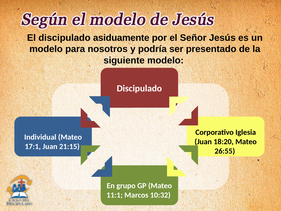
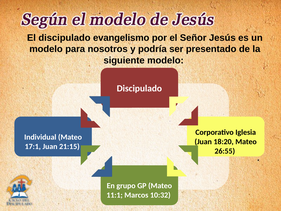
asiduamente: asiduamente -> evangelismo
